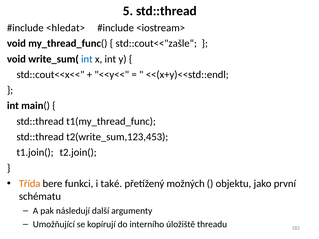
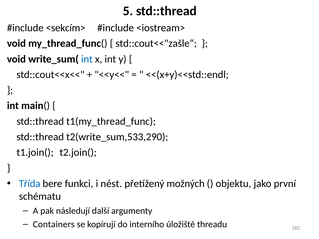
<hledat>: <hledat> -> <sekcím>
t2(write_sum,123,453: t2(write_sum,123,453 -> t2(write_sum,533,290
Třída colour: orange -> blue
také: také -> nést
Umožňující: Umožňující -> Containers
